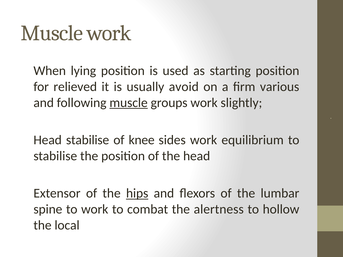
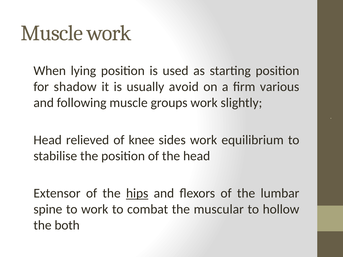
relieved: relieved -> shadow
muscle at (129, 103) underline: present -> none
Head stabilise: stabilise -> relieved
alertness: alertness -> muscular
local: local -> both
